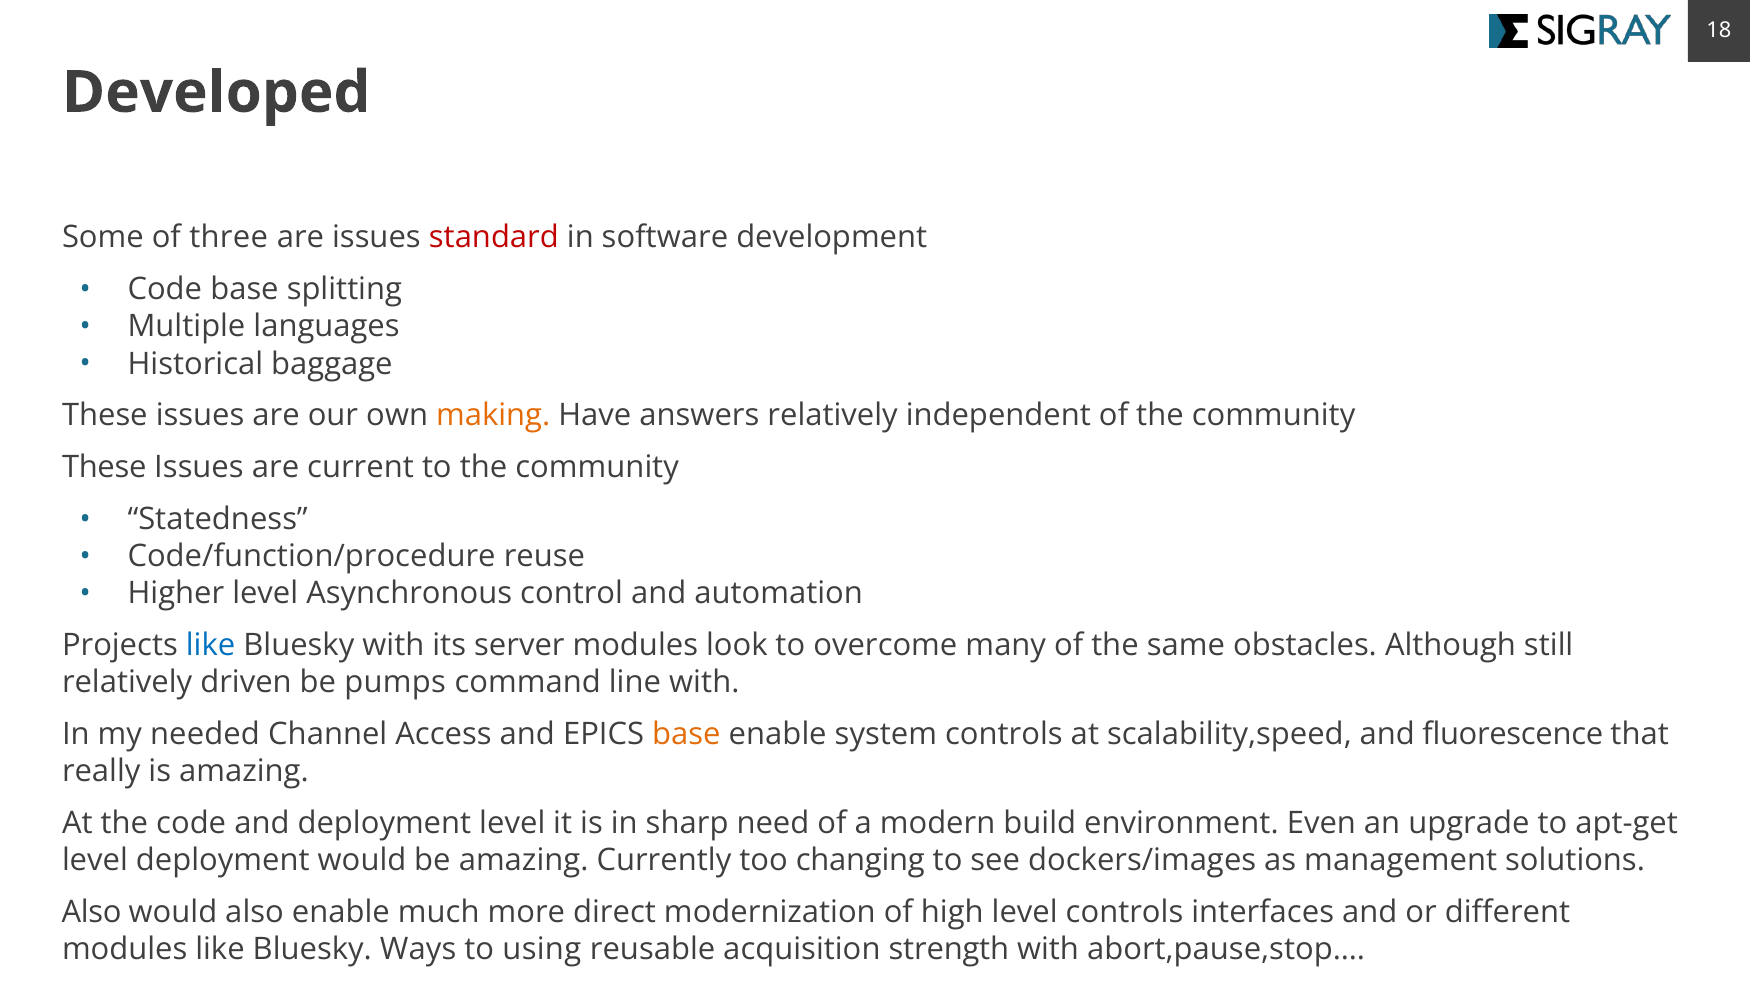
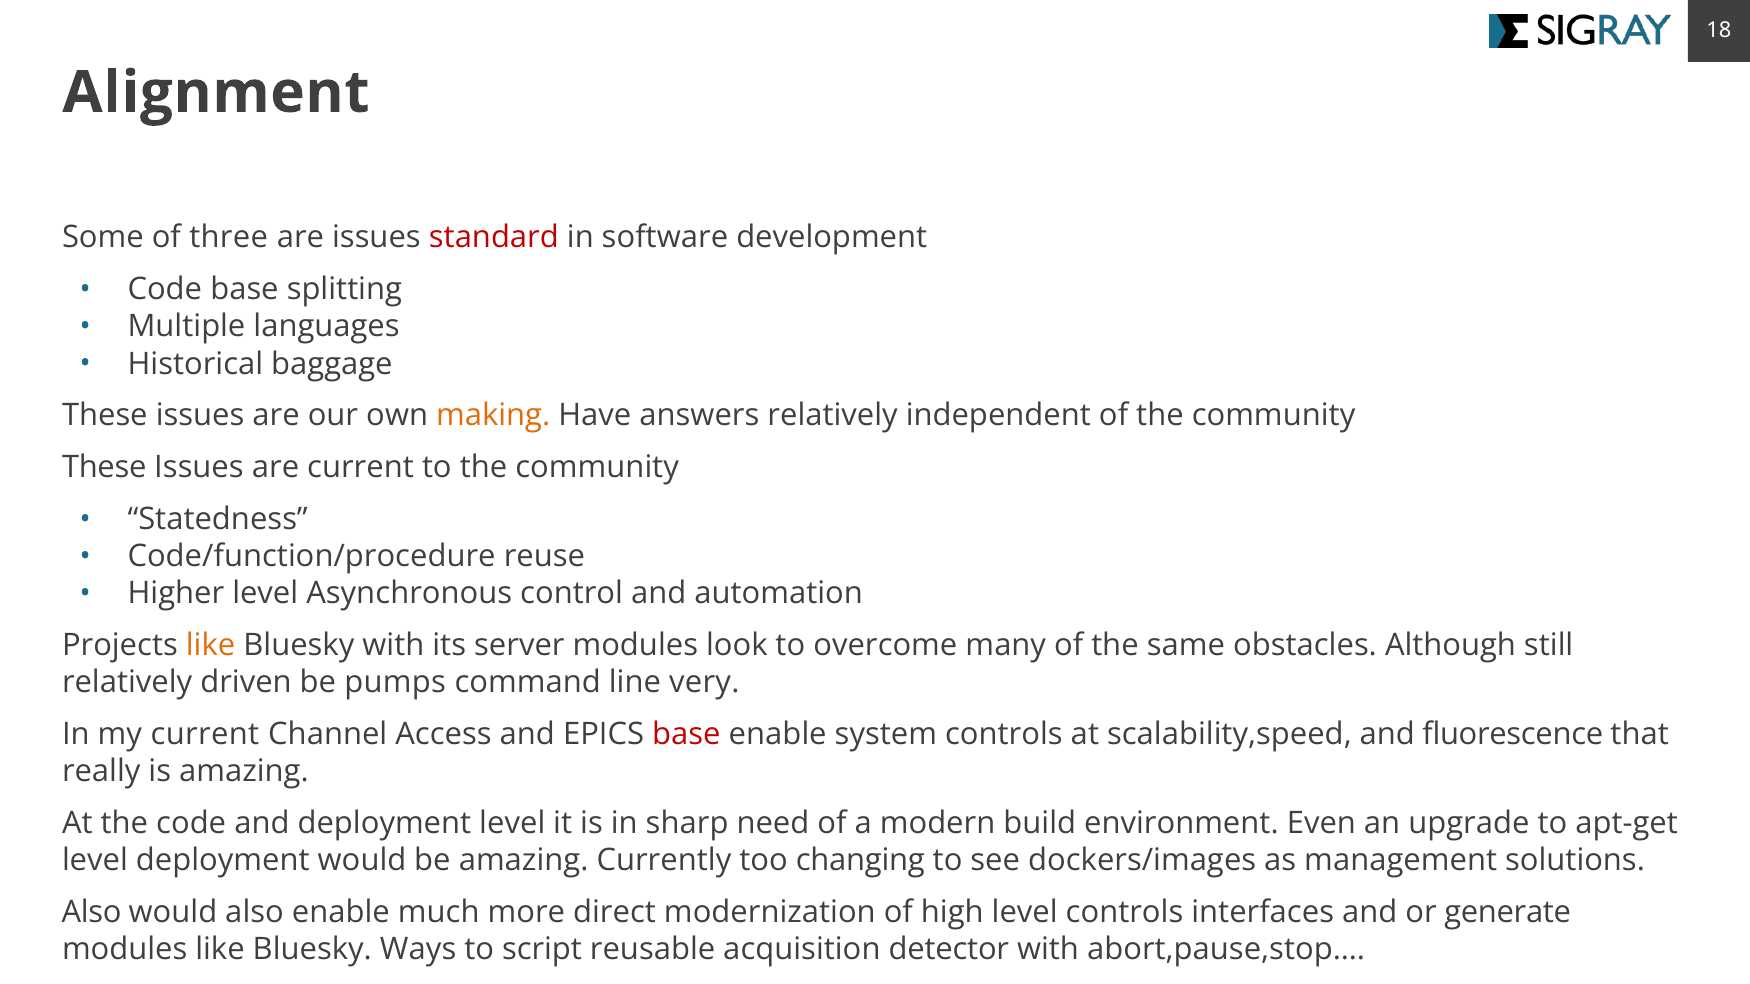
Developed: Developed -> Alignment
like at (211, 645) colour: blue -> orange
line with: with -> very
my needed: needed -> current
base at (686, 734) colour: orange -> red
different: different -> generate
using: using -> script
strength: strength -> detector
